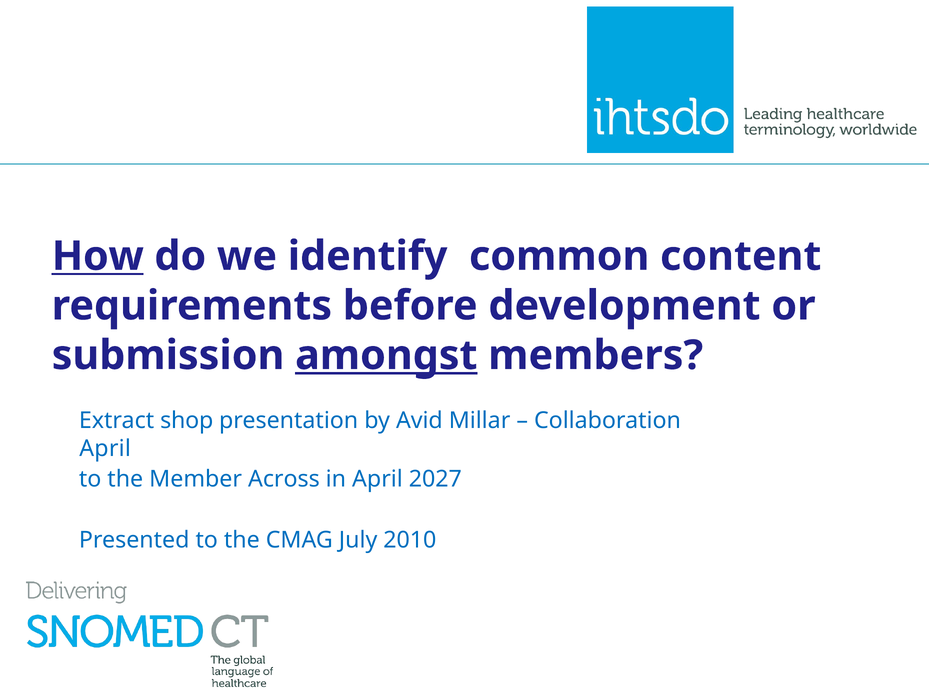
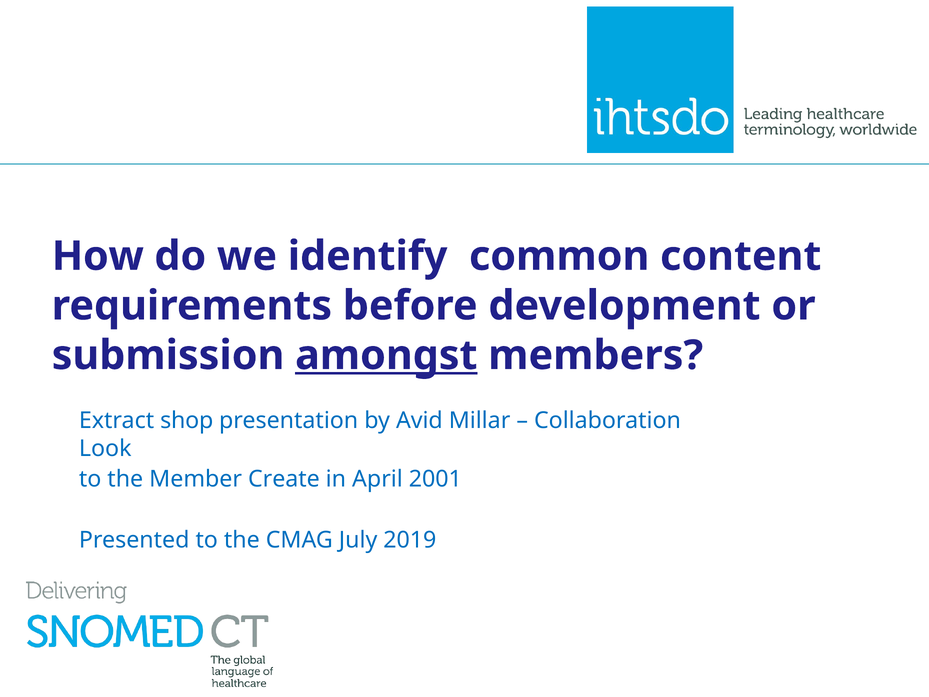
How underline: present -> none
April at (105, 448): April -> Look
Across: Across -> Create
2027: 2027 -> 2001
2010: 2010 -> 2019
